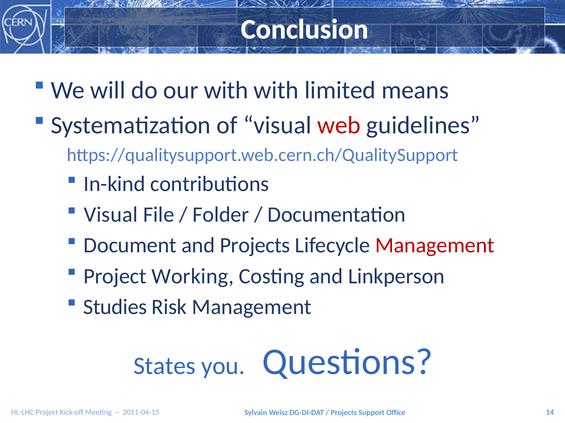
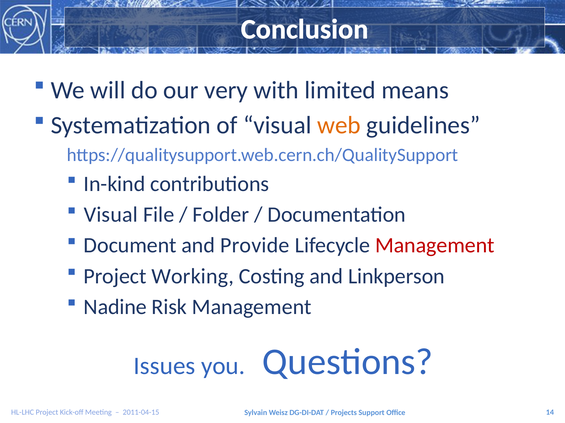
our with: with -> very
web colour: red -> orange
and Projects: Projects -> Provide
Studies: Studies -> Nadine
States: States -> Issues
